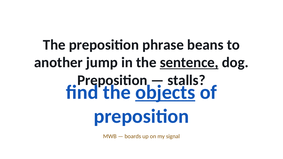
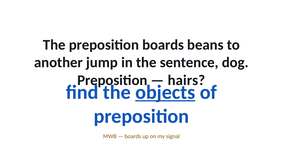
preposition phrase: phrase -> boards
sentence underline: present -> none
stalls: stalls -> hairs
